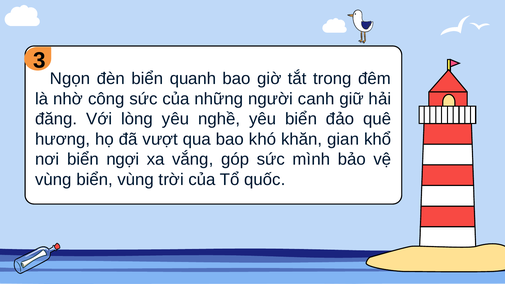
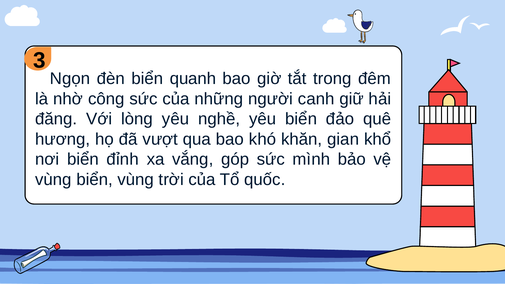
ngợi: ngợi -> đỉnh
